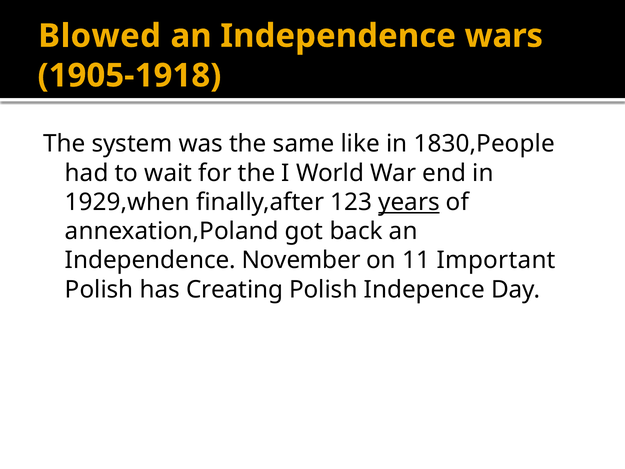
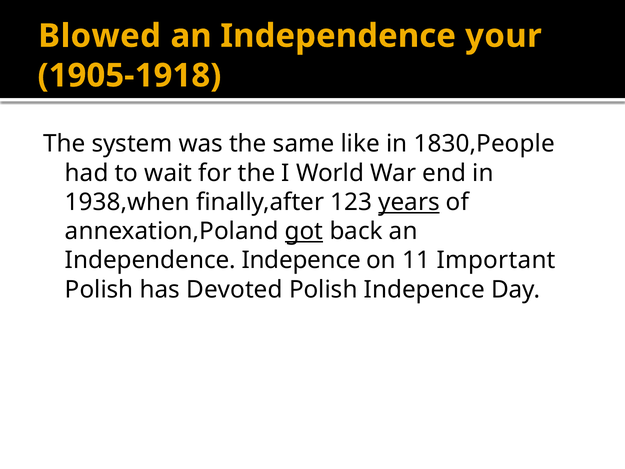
wars: wars -> your
1929,when: 1929,when -> 1938,when
got underline: none -> present
Independence November: November -> Indepence
Creating: Creating -> Devoted
